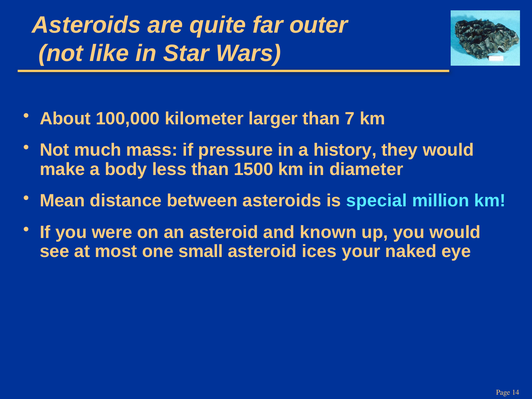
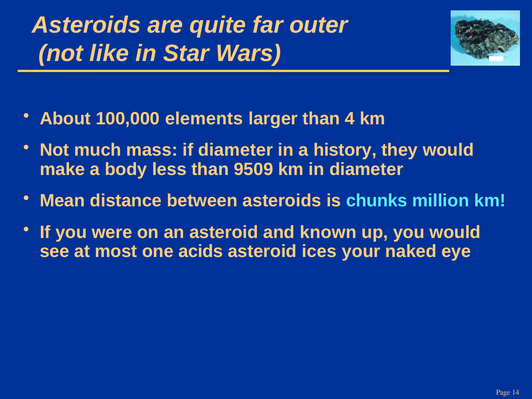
kilometer: kilometer -> elements
7: 7 -> 4
if pressure: pressure -> diameter
1500: 1500 -> 9509
special: special -> chunks
small: small -> acids
